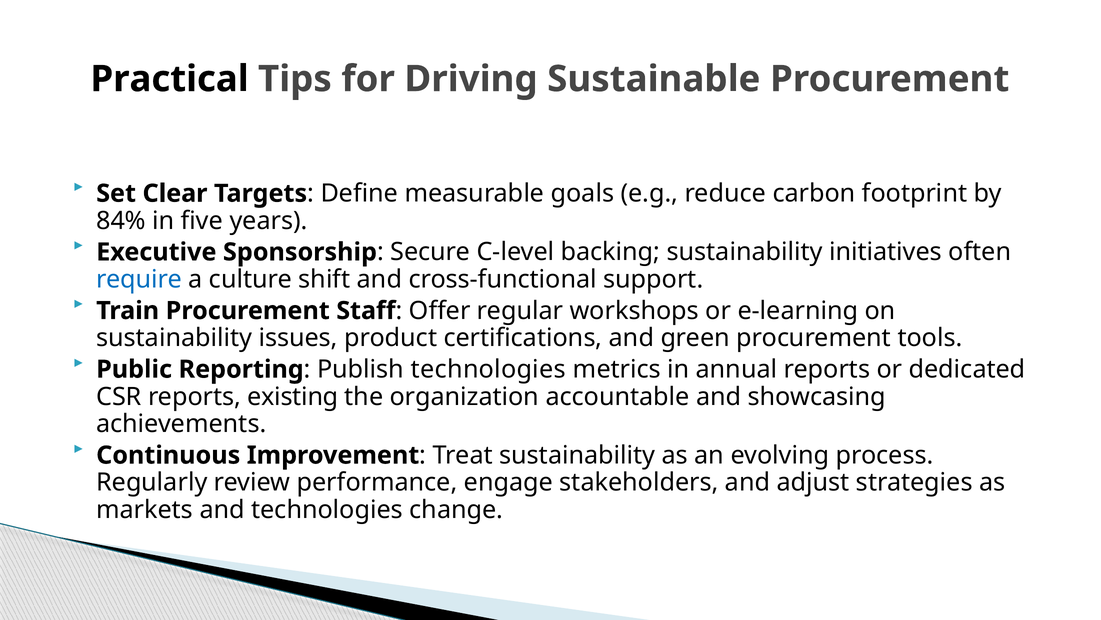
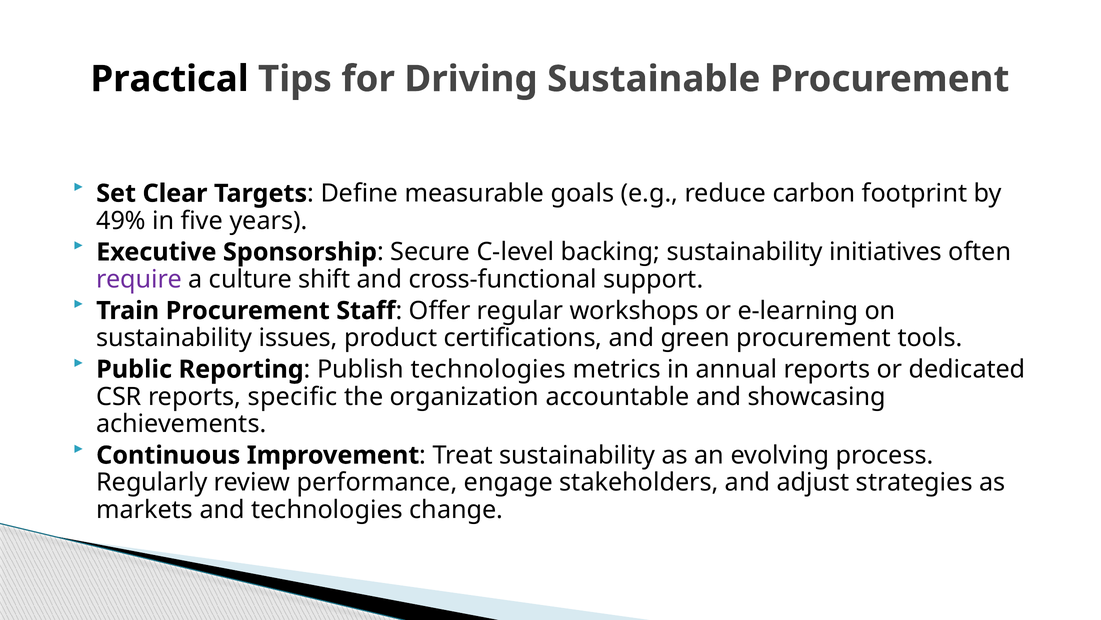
84%: 84% -> 49%
require colour: blue -> purple
existing: existing -> specific
